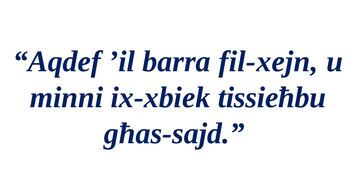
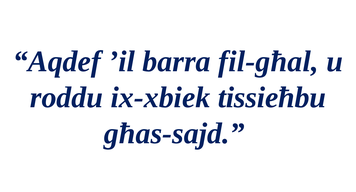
fil-xejn: fil-xejn -> fil-għal
minni: minni -> roddu
